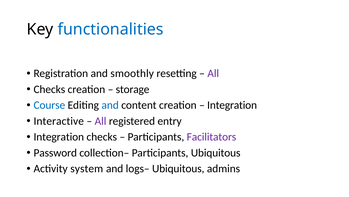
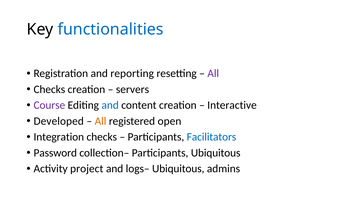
smoothly: smoothly -> reporting
storage: storage -> servers
Course colour: blue -> purple
Integration at (232, 105): Integration -> Interactive
Interactive: Interactive -> Developed
All at (101, 121) colour: purple -> orange
entry: entry -> open
Facilitators colour: purple -> blue
system: system -> project
